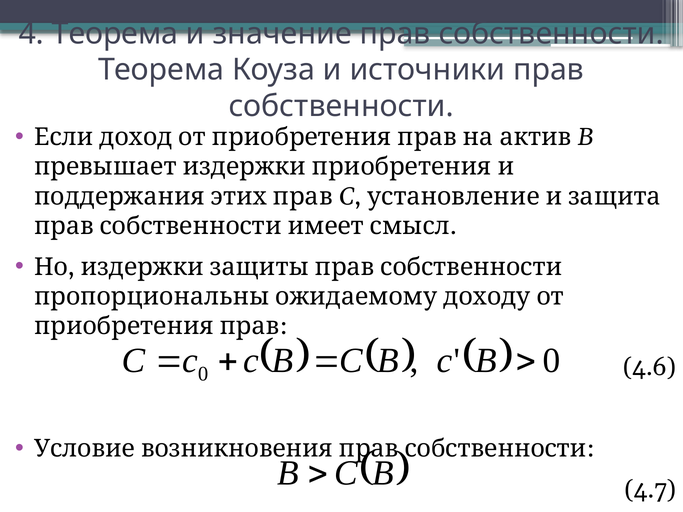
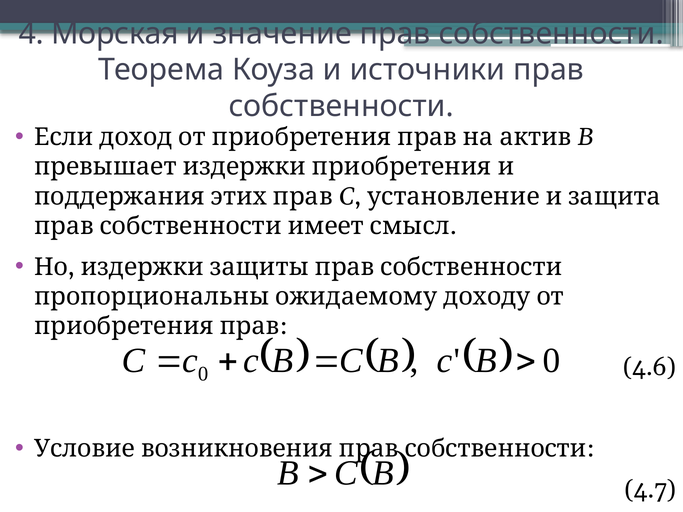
4 Теорема: Теорема -> Морская
